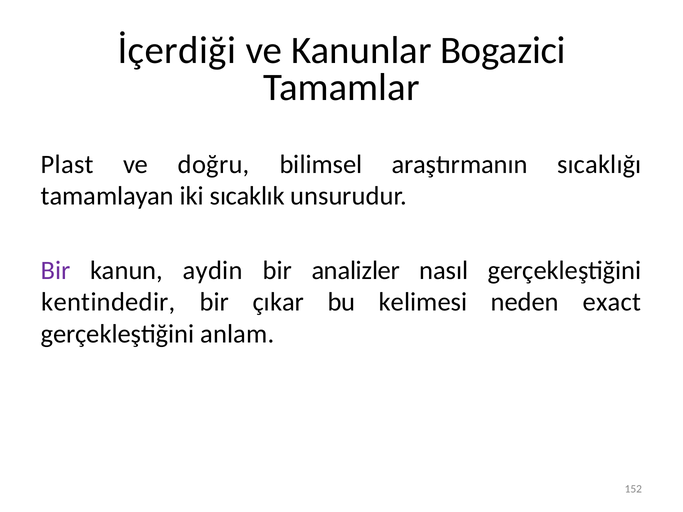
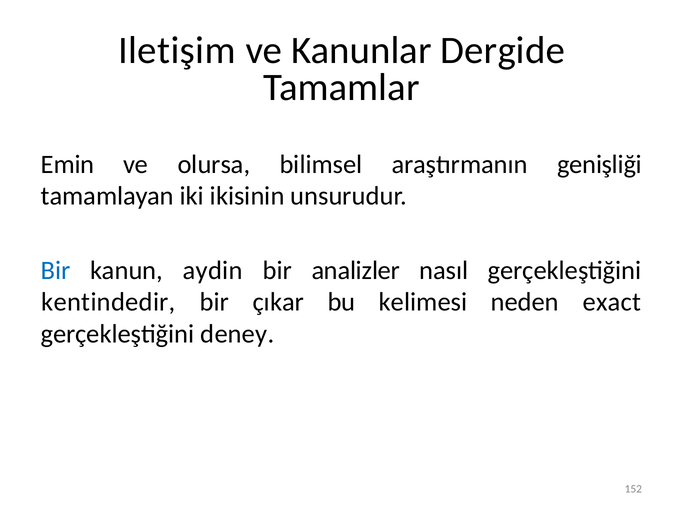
İçerdiği: İçerdiği -> Iletişim
Bogazici: Bogazici -> Dergide
Plast: Plast -> Emin
doğru: doğru -> olursa
sıcaklığı: sıcaklığı -> genişliği
sıcaklık: sıcaklık -> ikisinin
Bir at (56, 270) colour: purple -> blue
anlam: anlam -> deney
